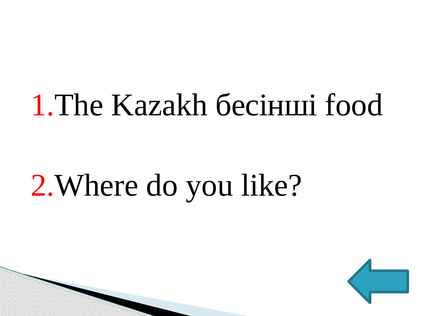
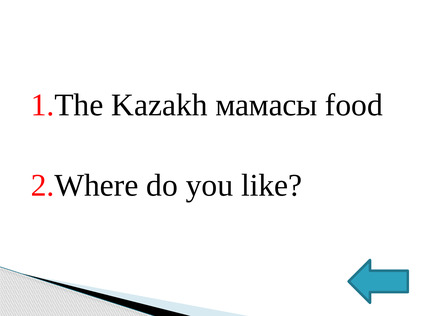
бесінші: бесінші -> мамасы
